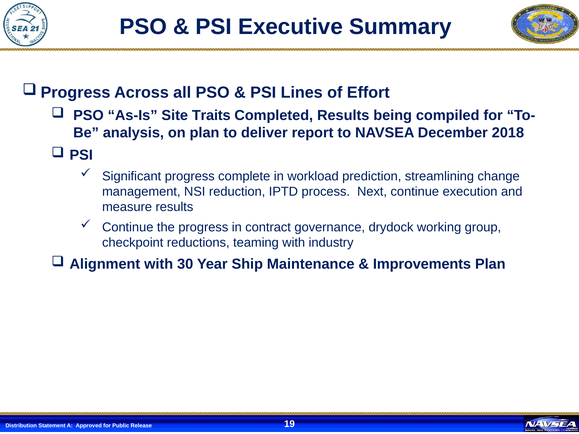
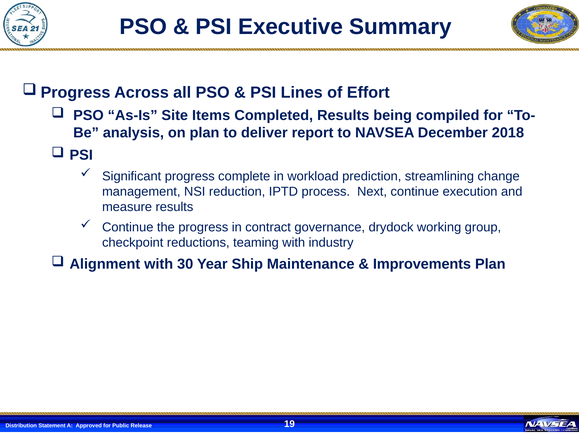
Traits: Traits -> Items
